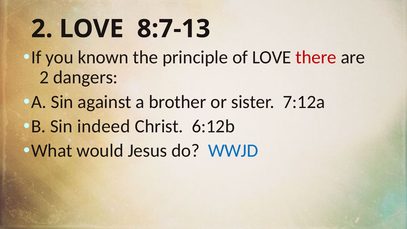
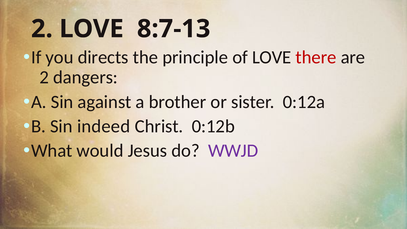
known: known -> directs
7:12a: 7:12a -> 0:12a
6:12b: 6:12b -> 0:12b
WWJD colour: blue -> purple
